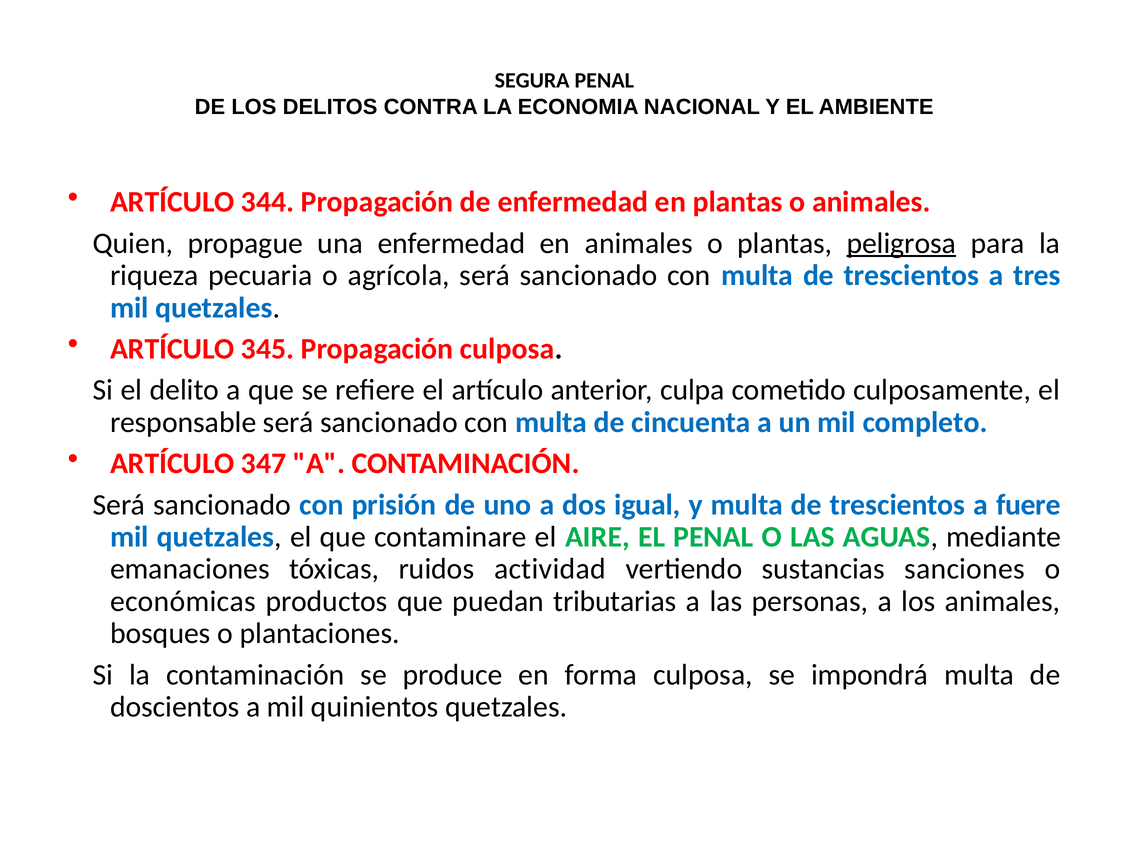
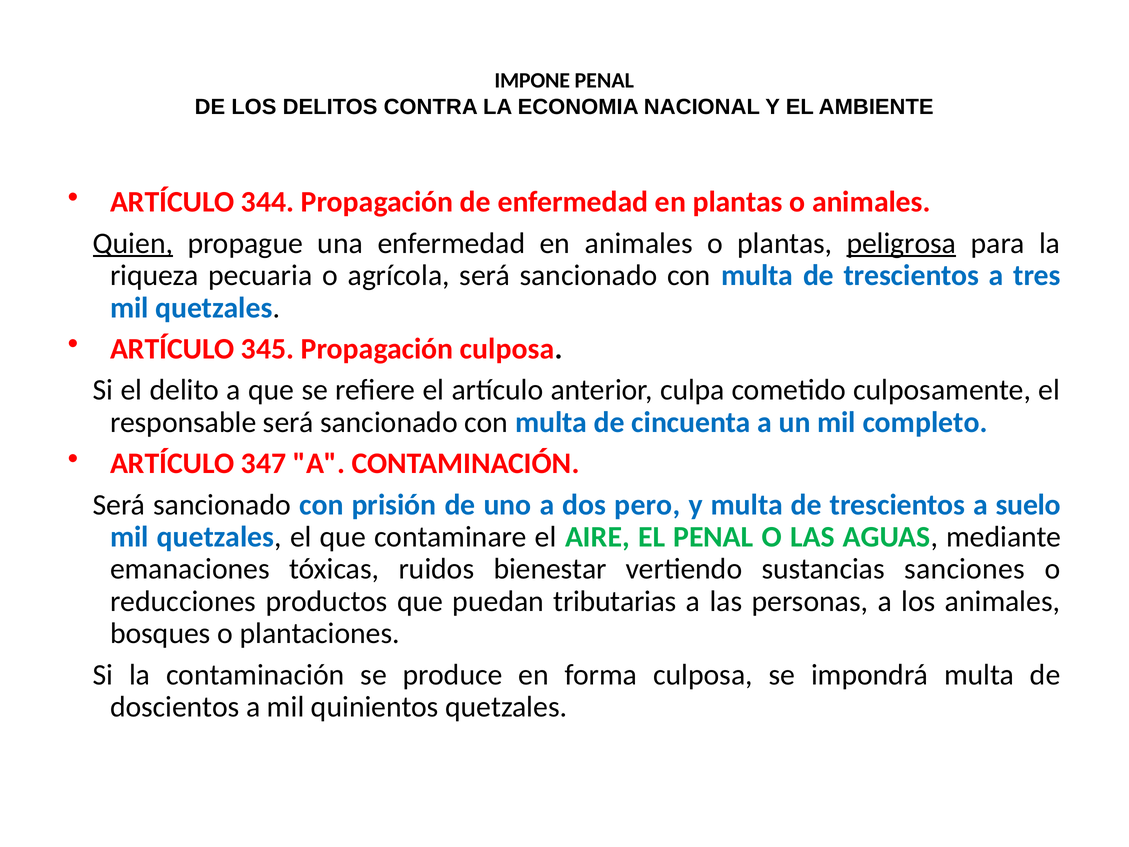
SEGURA: SEGURA -> IMPONE
Quien underline: none -> present
igual: igual -> pero
fuere: fuere -> suelo
actividad: actividad -> bienestar
económicas: económicas -> reducciones
